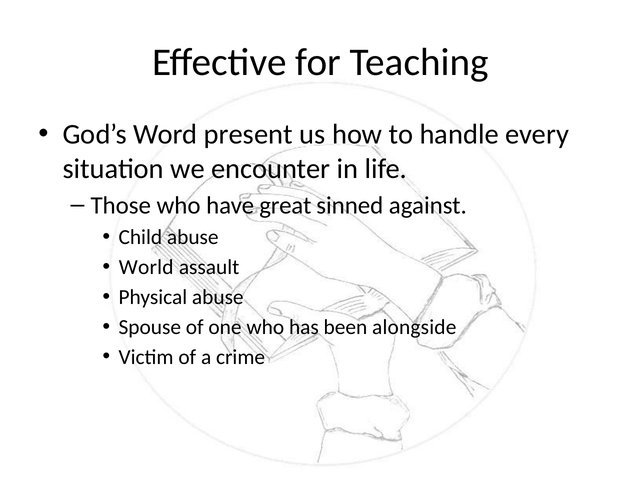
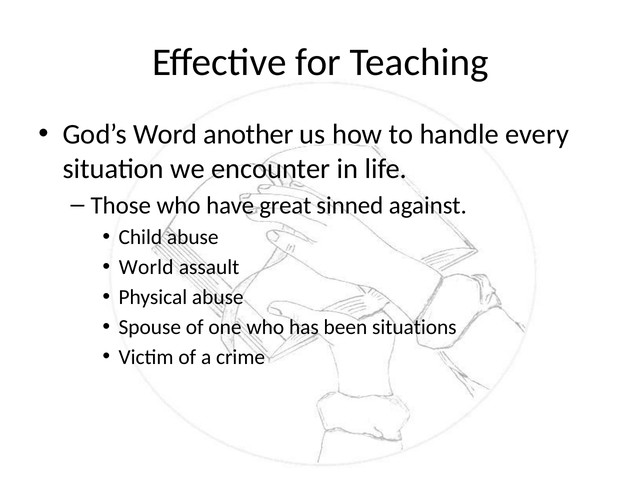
present: present -> another
alongside: alongside -> situations
